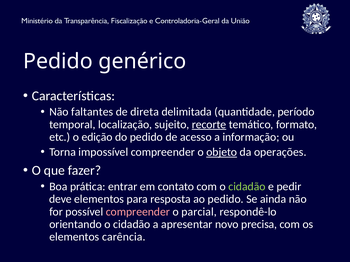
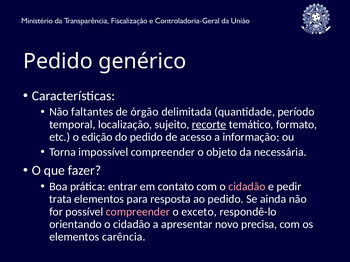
direta: direta -> órgão
objeto underline: present -> none
operações: operações -> necessária
cidadão at (247, 187) colour: light green -> pink
deve: deve -> trata
parcial: parcial -> exceto
